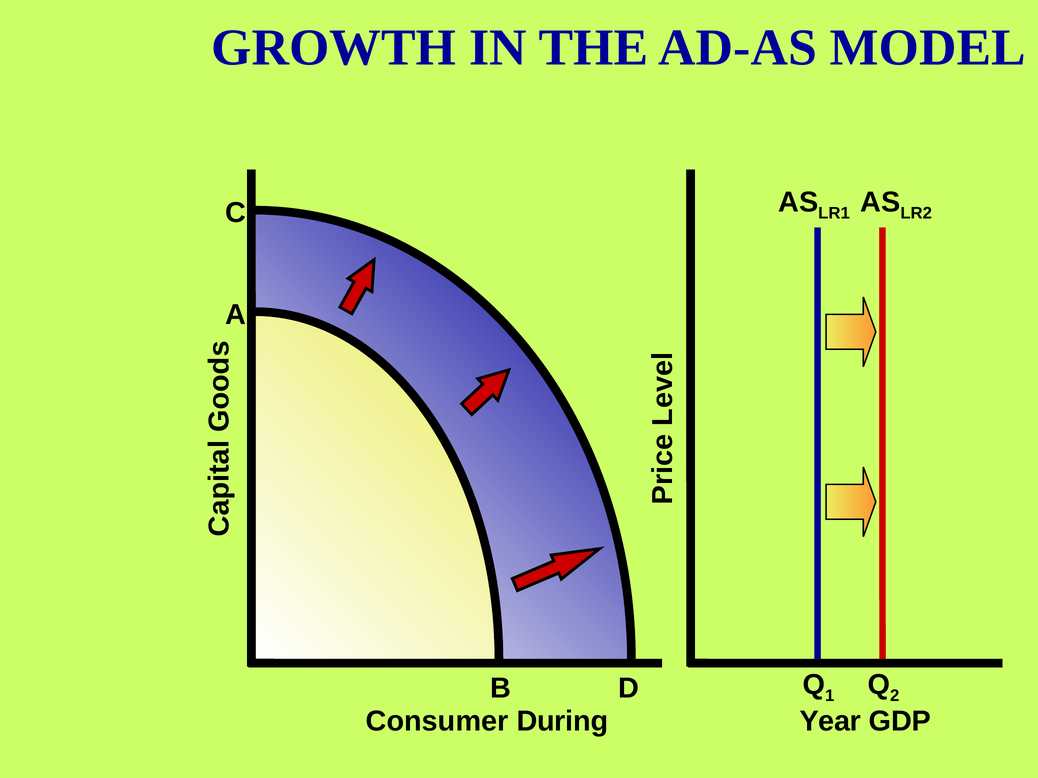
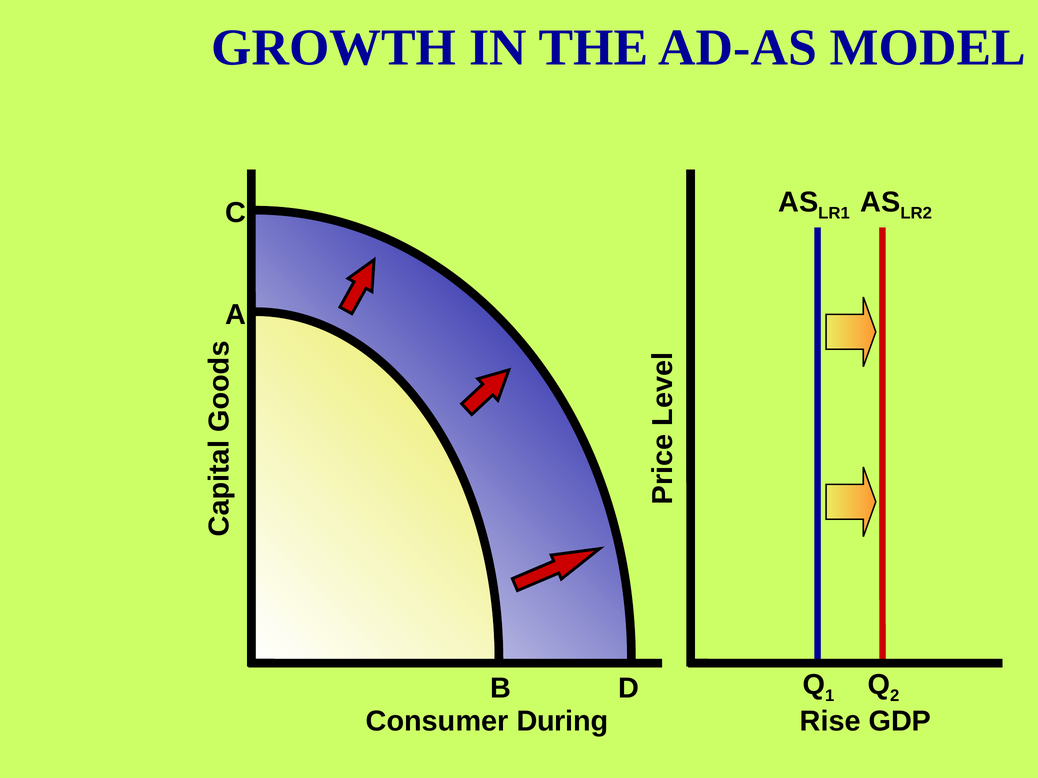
Year: Year -> Rise
